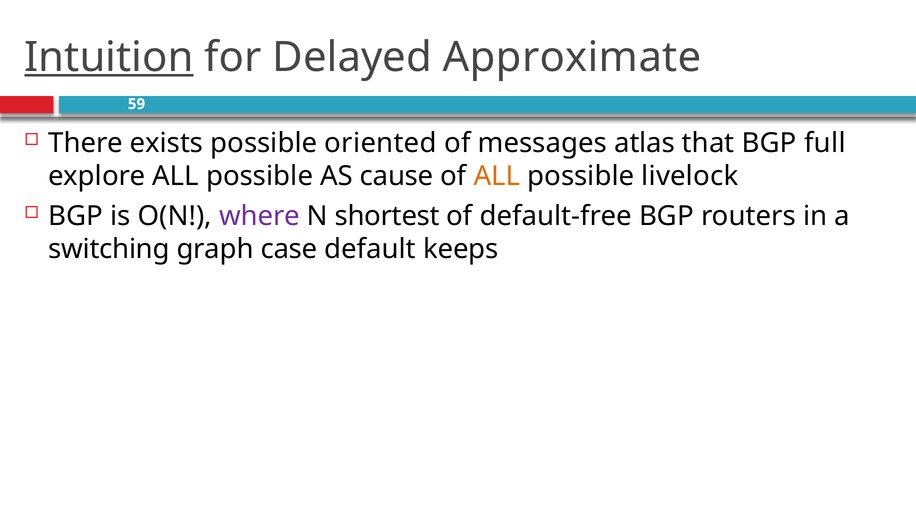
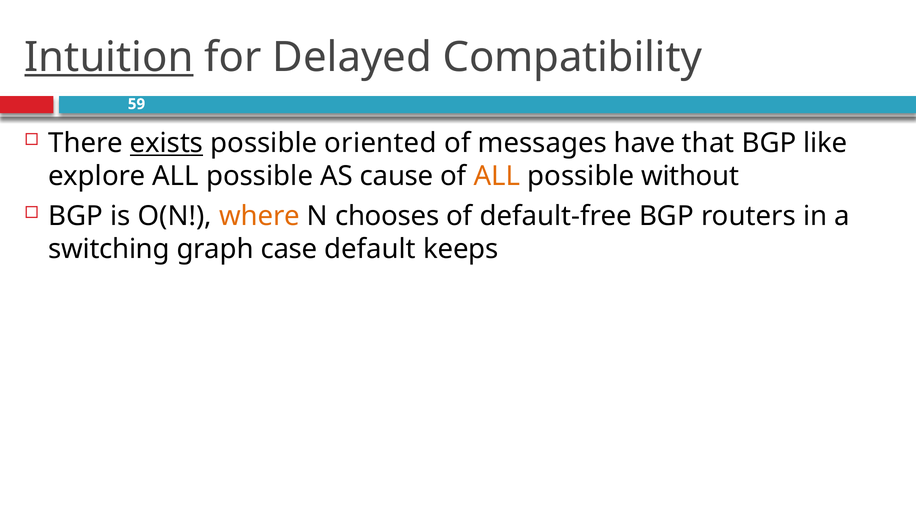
Approximate: Approximate -> Compatibility
exists underline: none -> present
atlas: atlas -> have
full: full -> like
livelock: livelock -> without
where colour: purple -> orange
shortest: shortest -> chooses
